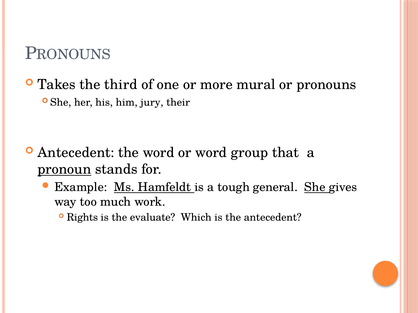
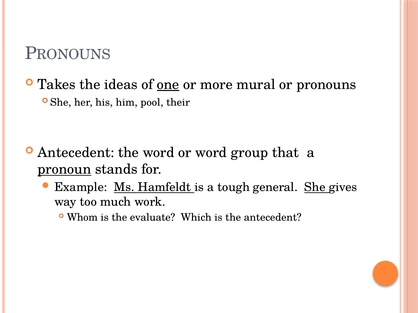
third: third -> ideas
one underline: none -> present
jury: jury -> pool
Rights: Rights -> Whom
